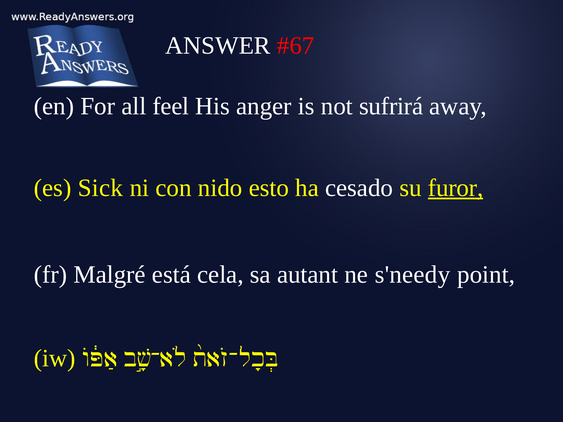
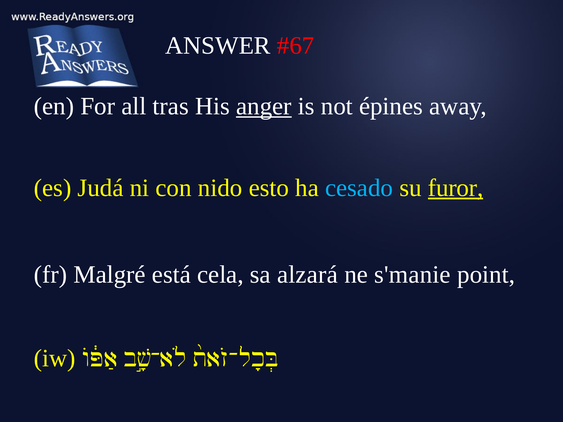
feel: feel -> tras
anger underline: none -> present
sufrirá: sufrirá -> épines
Sick: Sick -> Judá
cesado colour: white -> light blue
autant: autant -> alzará
s'needy: s'needy -> s'manie
